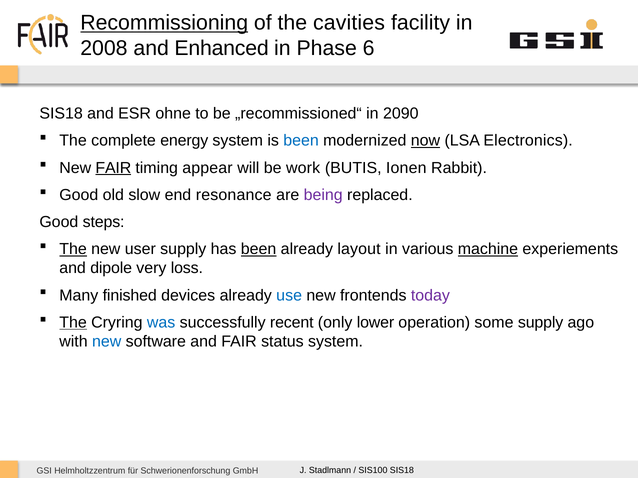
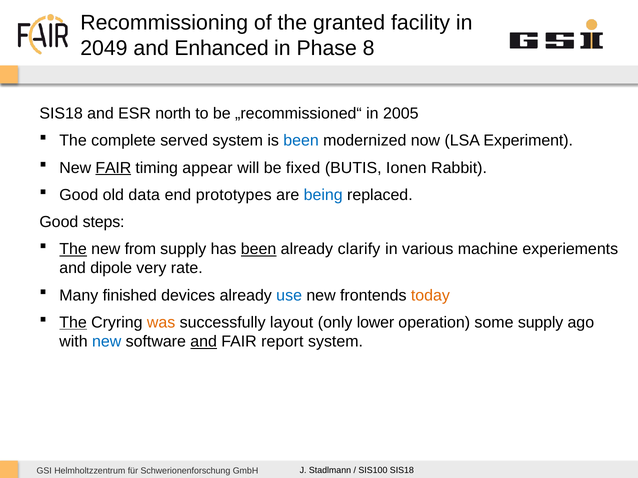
Recommissioning underline: present -> none
cavities: cavities -> granted
2008: 2008 -> 2049
6: 6 -> 8
ohne: ohne -> north
2090: 2090 -> 2005
energy: energy -> served
now underline: present -> none
Electronics: Electronics -> Experiment
work: work -> fixed
slow: slow -> data
resonance: resonance -> prototypes
being colour: purple -> blue
user: user -> from
layout: layout -> clarify
machine underline: present -> none
loss: loss -> rate
today colour: purple -> orange
was colour: blue -> orange
recent: recent -> layout
and at (204, 342) underline: none -> present
status: status -> report
